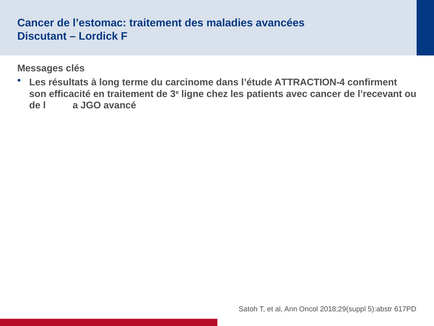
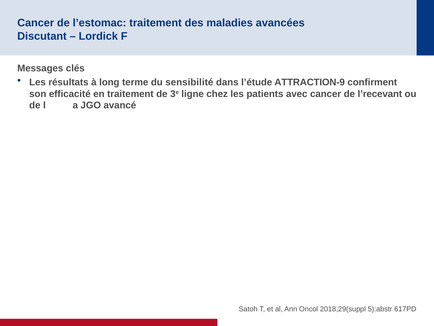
carcinome: carcinome -> sensibilité
ATTRACTION-4: ATTRACTION-4 -> ATTRACTION-9
